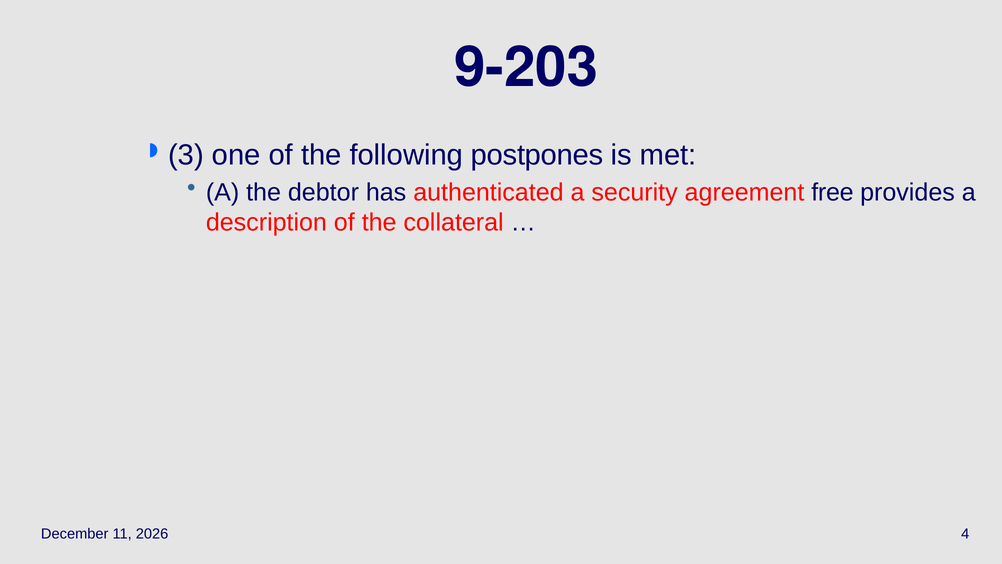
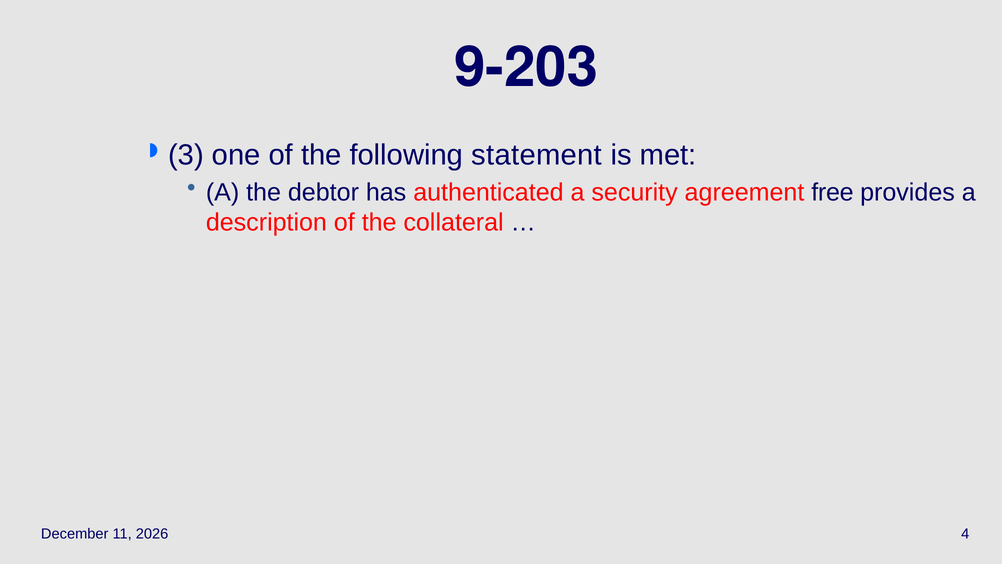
postpones: postpones -> statement
